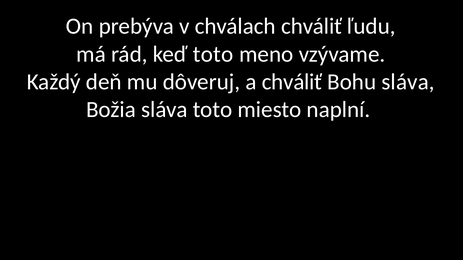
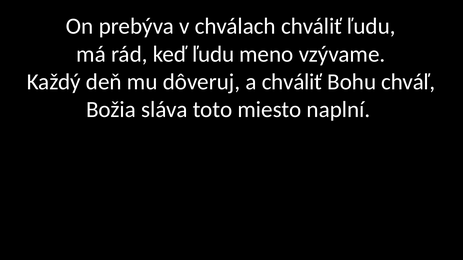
keď toto: toto -> ľudu
Bohu sláva: sláva -> chváľ
